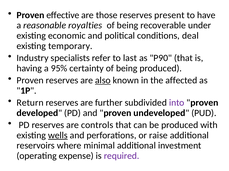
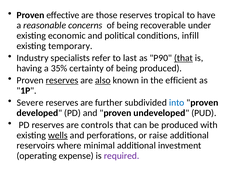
present: present -> tropical
royalties: royalties -> concerns
deal: deal -> infill
that at (183, 58) underline: none -> present
95%: 95% -> 35%
reserves at (62, 81) underline: none -> present
affected: affected -> efficient
Return: Return -> Severe
into colour: purple -> blue
